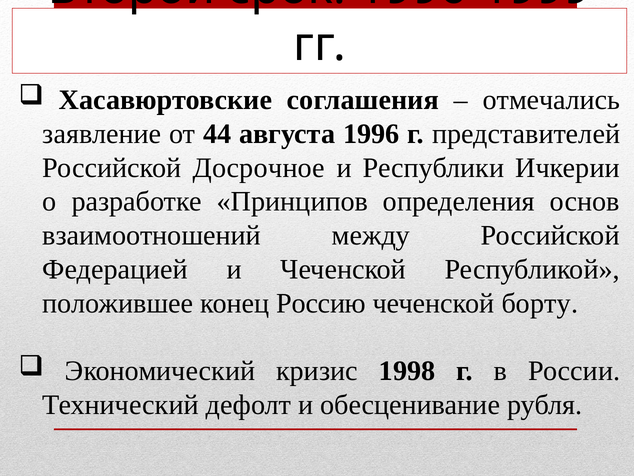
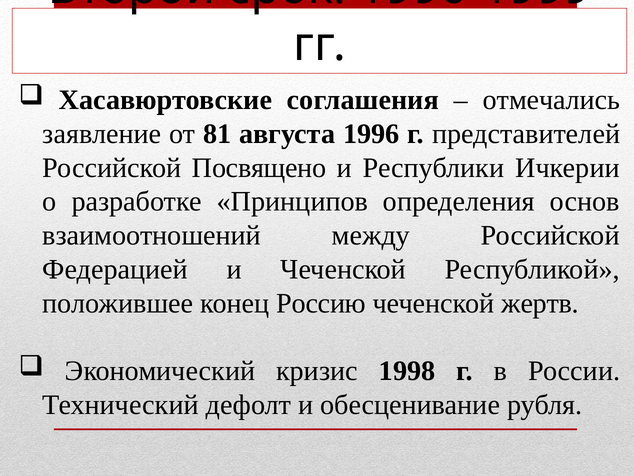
44: 44 -> 81
Досрочное: Досрочное -> Посвящено
борту: борту -> жертв
